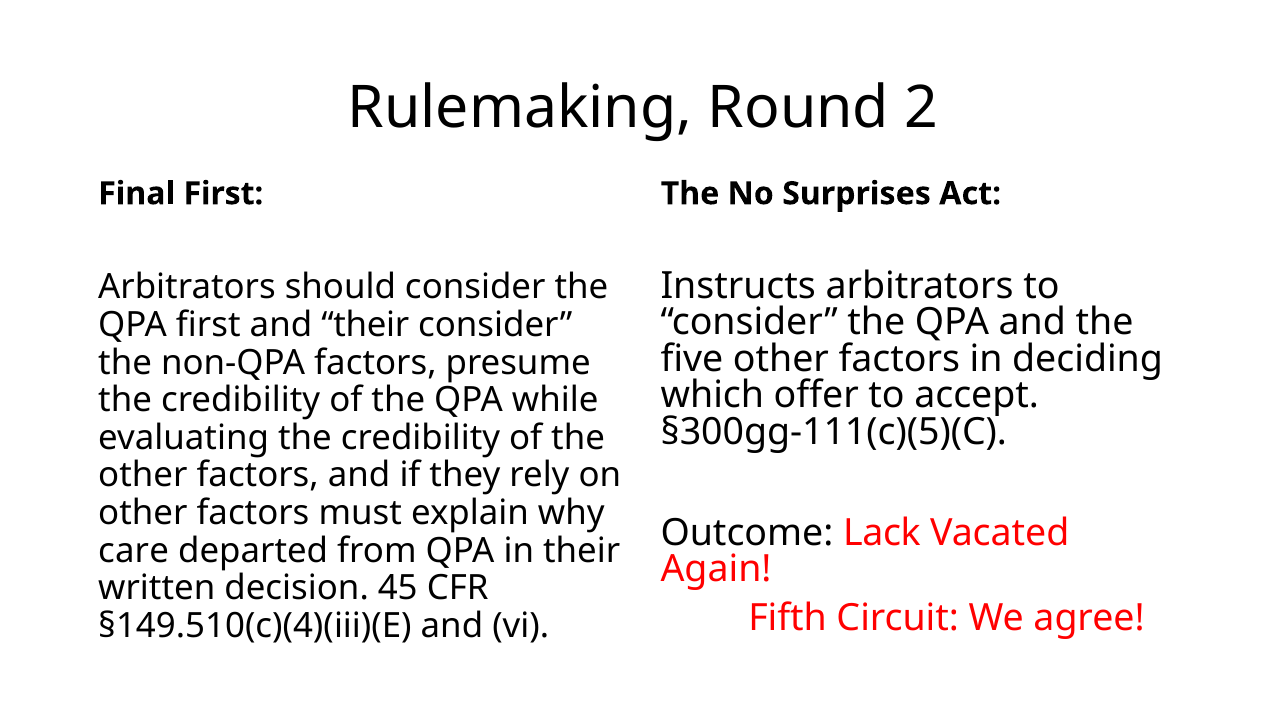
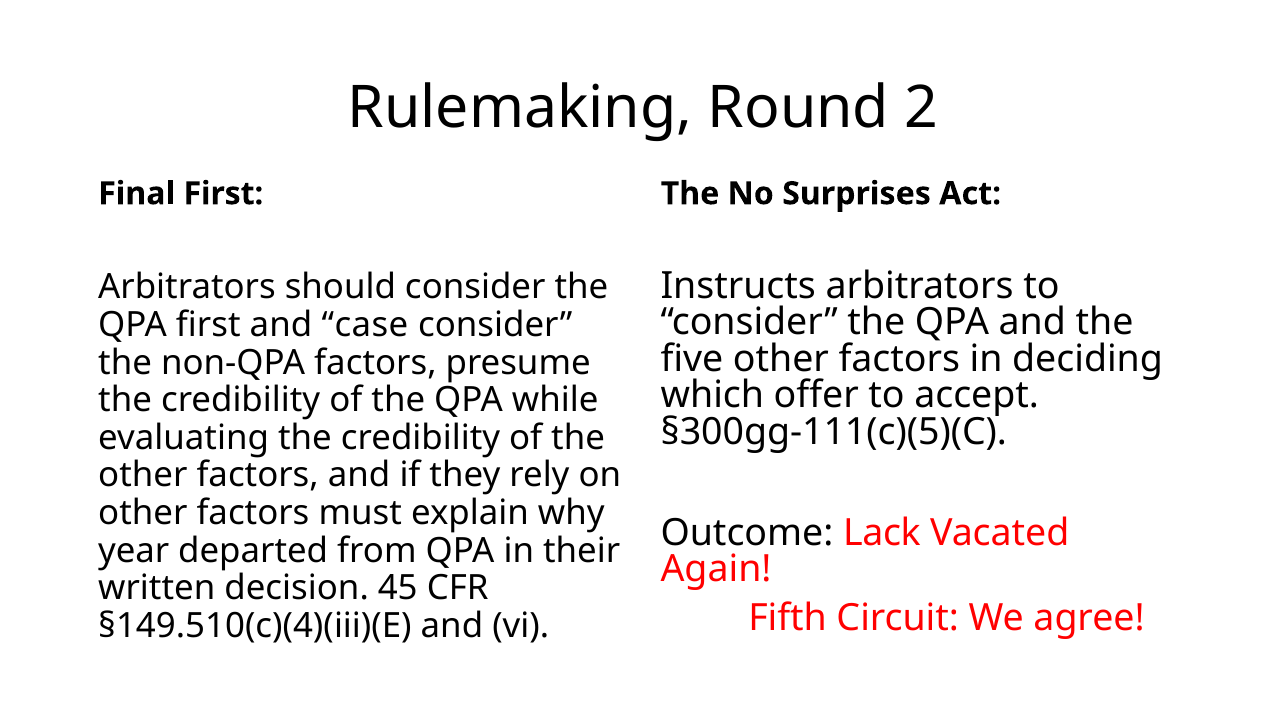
and their: their -> case
care: care -> year
